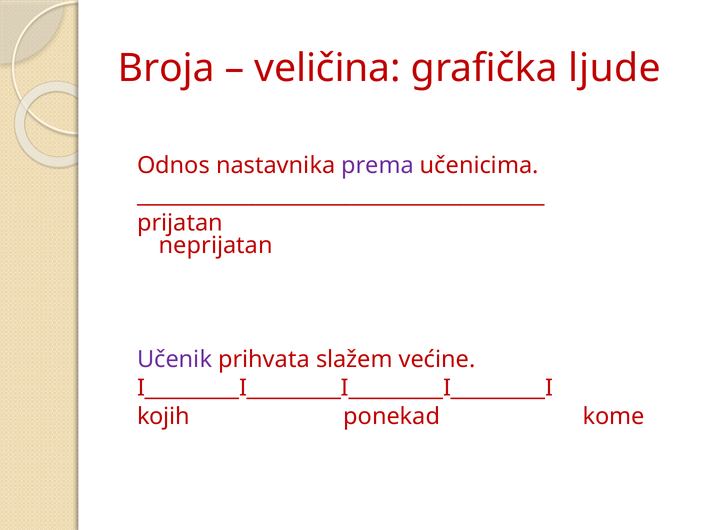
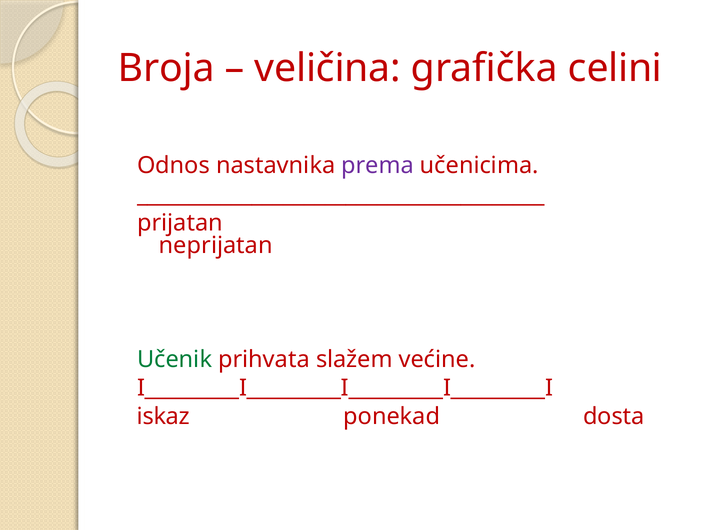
ljude: ljude -> celini
Učenik colour: purple -> green
kojih: kojih -> iskaz
kome: kome -> dosta
